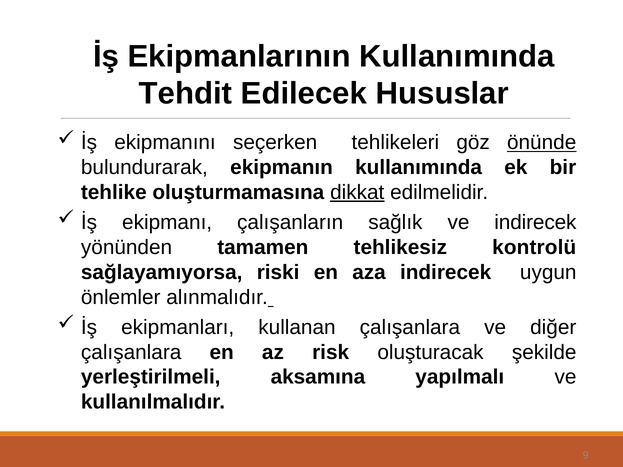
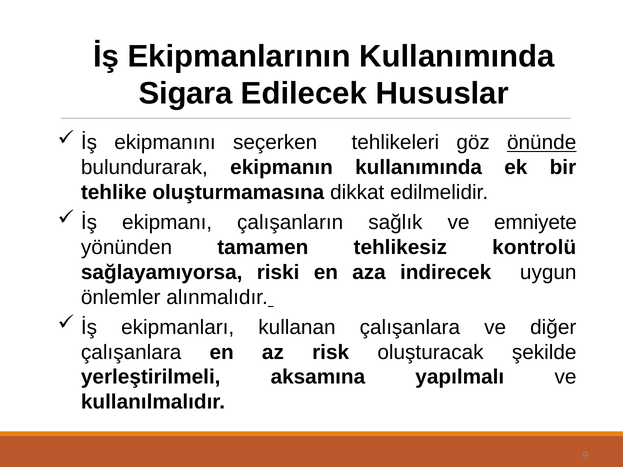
Tehdit: Tehdit -> Sigara
dikkat underline: present -> none
ve indirecek: indirecek -> emniyete
